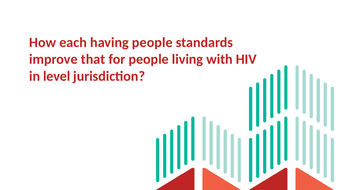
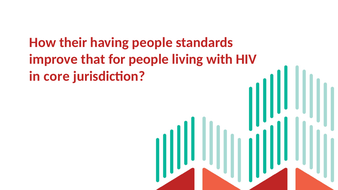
each: each -> their
level: level -> core
